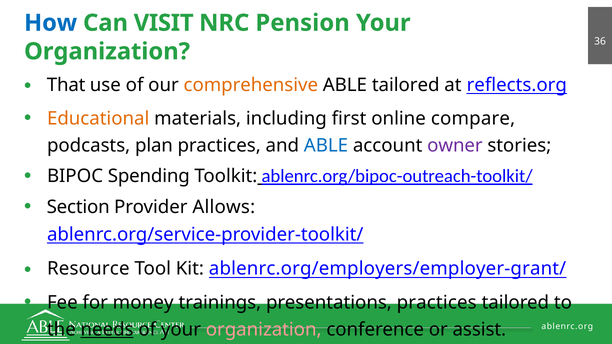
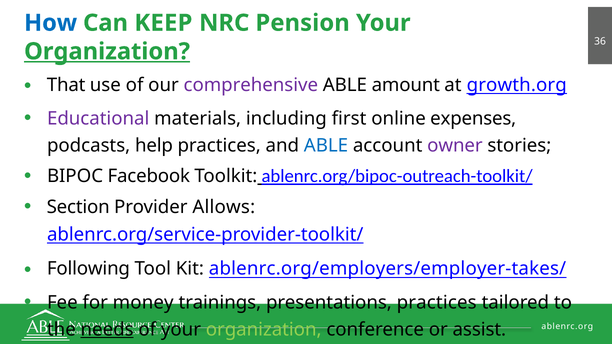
VISIT: VISIT -> KEEP
Organization at (107, 52) underline: none -> present
comprehensive colour: orange -> purple
ABLE tailored: tailored -> amount
reflects.org: reflects.org -> growth.org
Educational colour: orange -> purple
compare: compare -> expenses
plan: plan -> help
Spending: Spending -> Facebook
Resource: Resource -> Following
ablenrc.org/employers/employer-grant/: ablenrc.org/employers/employer-grant/ -> ablenrc.org/employers/employer-takes/
organization at (264, 330) colour: pink -> light green
